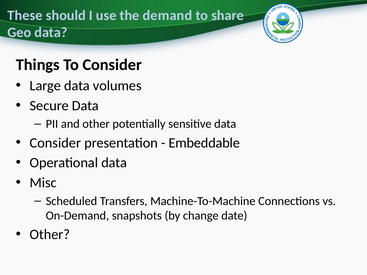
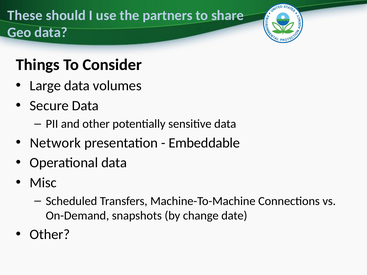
demand: demand -> partners
Consider at (55, 143): Consider -> Network
